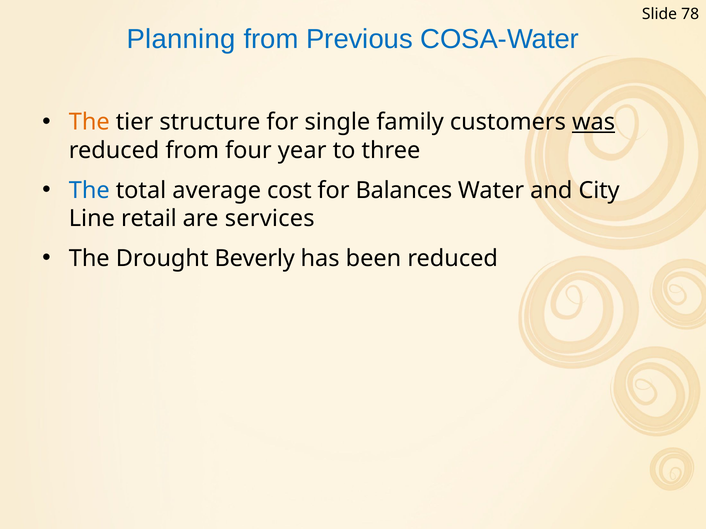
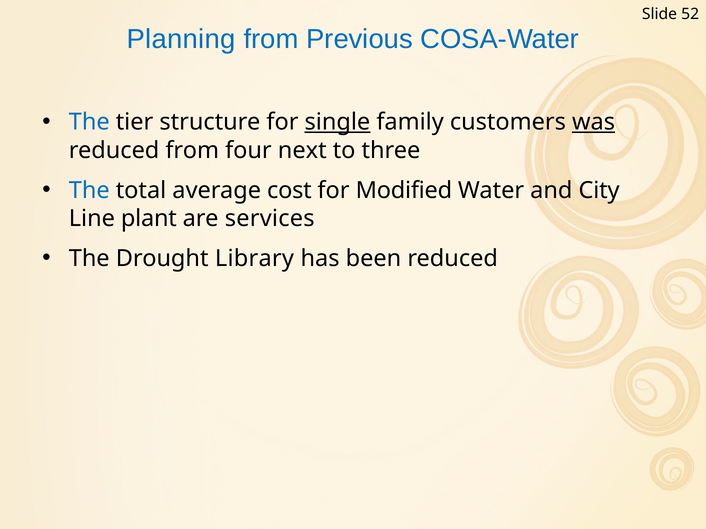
78: 78 -> 52
The at (89, 122) colour: orange -> blue
single underline: none -> present
year: year -> next
Balances: Balances -> Modified
retail: retail -> plant
Beverly: Beverly -> Library
